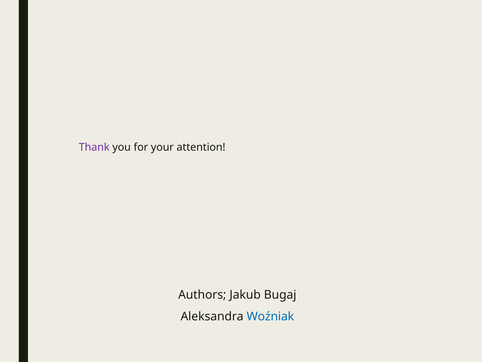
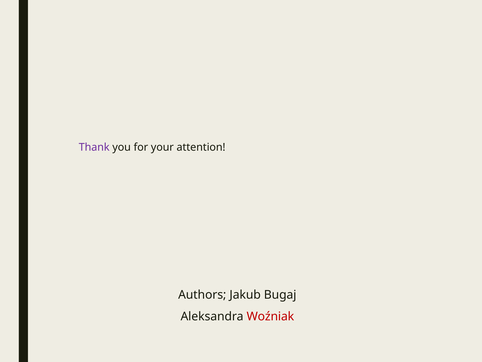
Woźniak colour: blue -> red
